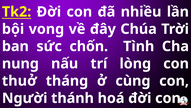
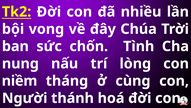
thuở: thuở -> niềm
